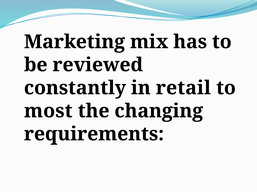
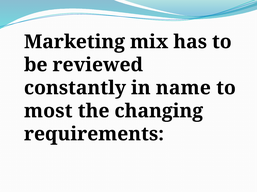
retail: retail -> name
